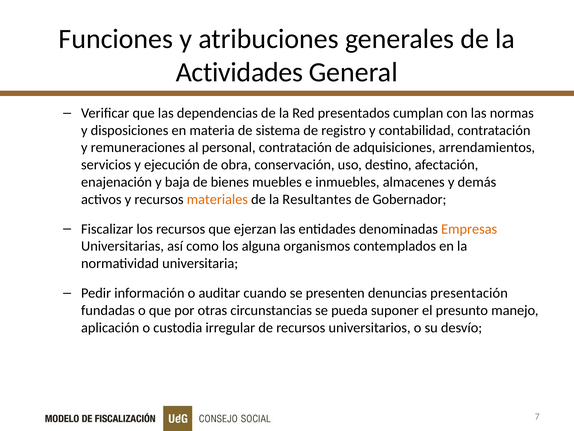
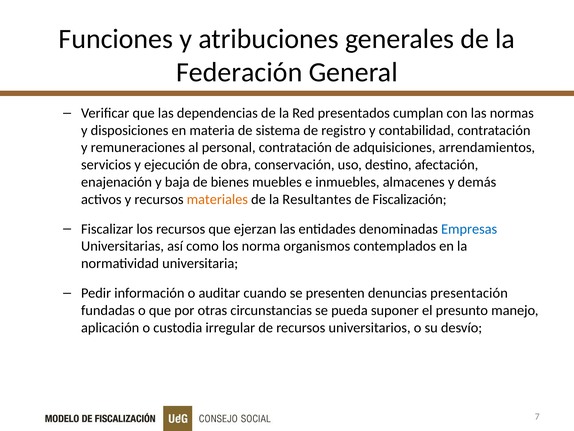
Actividades: Actividades -> Federación
Gobernador: Gobernador -> Fiscalización
Empresas colour: orange -> blue
alguna: alguna -> norma
